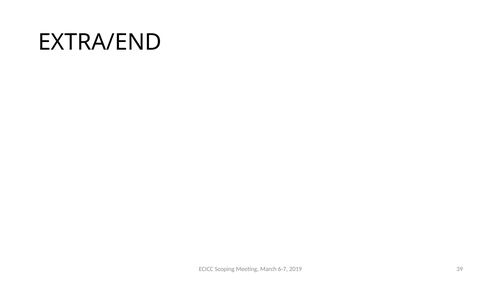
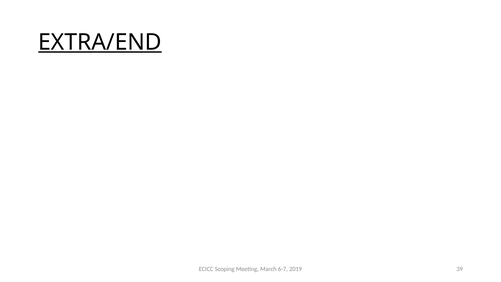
EXTRA/END underline: none -> present
